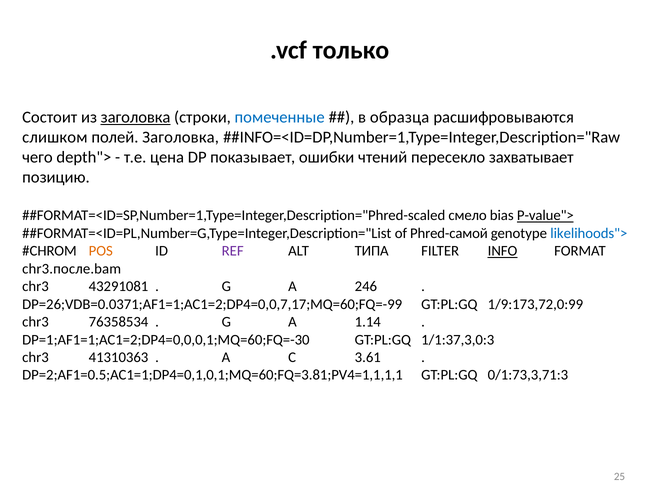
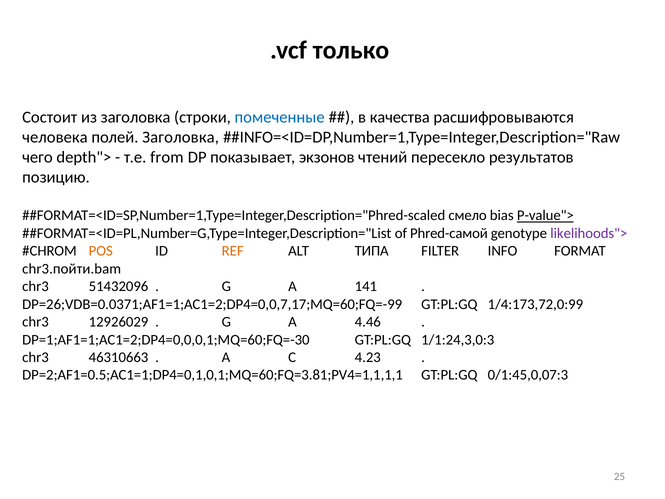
заголовка at (136, 117) underline: present -> none
образца: образца -> качества
слишком: слишком -> человека
цена: цена -> from
ошибки: ошибки -> экзонов
захватывает: захватывает -> результатов
likelihoods"> colour: blue -> purple
REF colour: purple -> orange
INFO underline: present -> none
chr3.после.bam: chr3.после.bam -> chr3.пойти.bam
43291081: 43291081 -> 51432096
246: 246 -> 141
1/9:173,72,0:99: 1/9:173,72,0:99 -> 1/4:173,72,0:99
76358534: 76358534 -> 12926029
1.14: 1.14 -> 4.46
1/1:37,3,0:3: 1/1:37,3,0:3 -> 1/1:24,3,0:3
41310363: 41310363 -> 46310663
3.61: 3.61 -> 4.23
0/1:73,3,71:3: 0/1:73,3,71:3 -> 0/1:45,0,07:3
